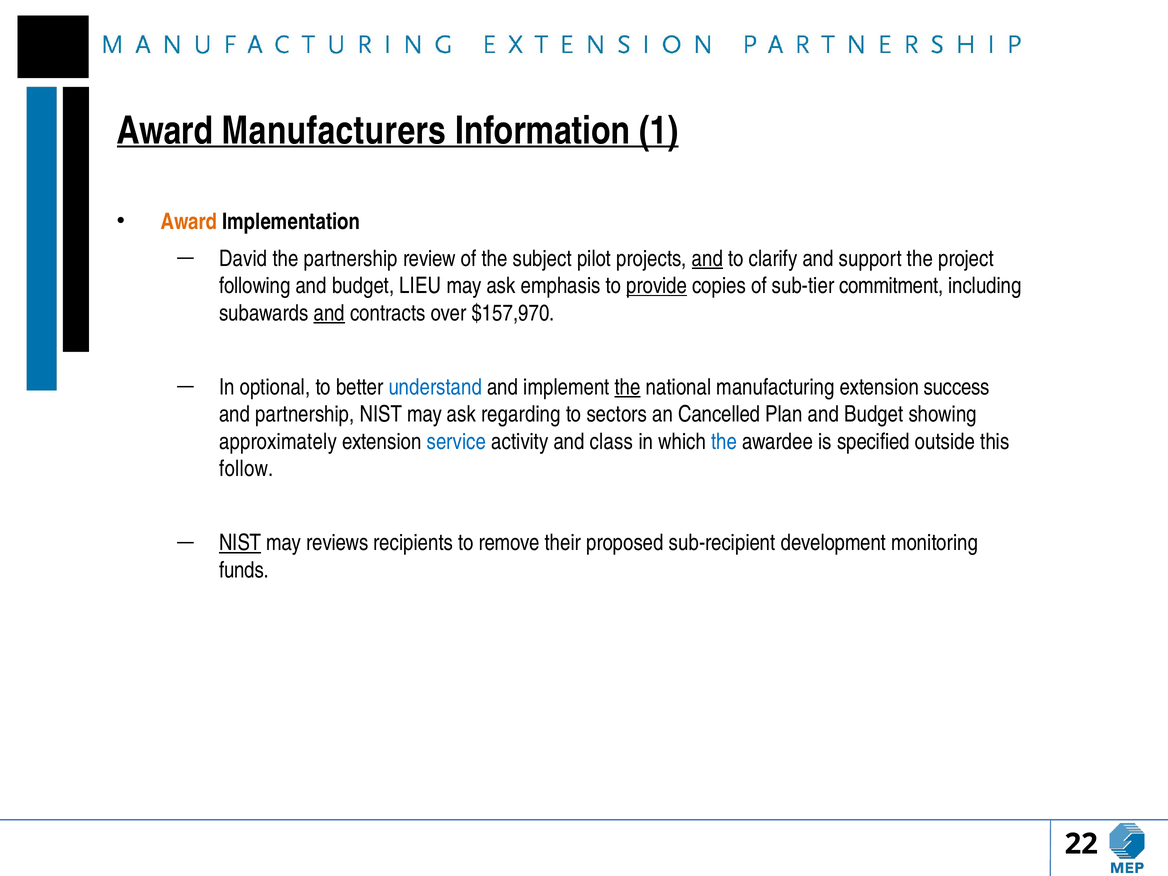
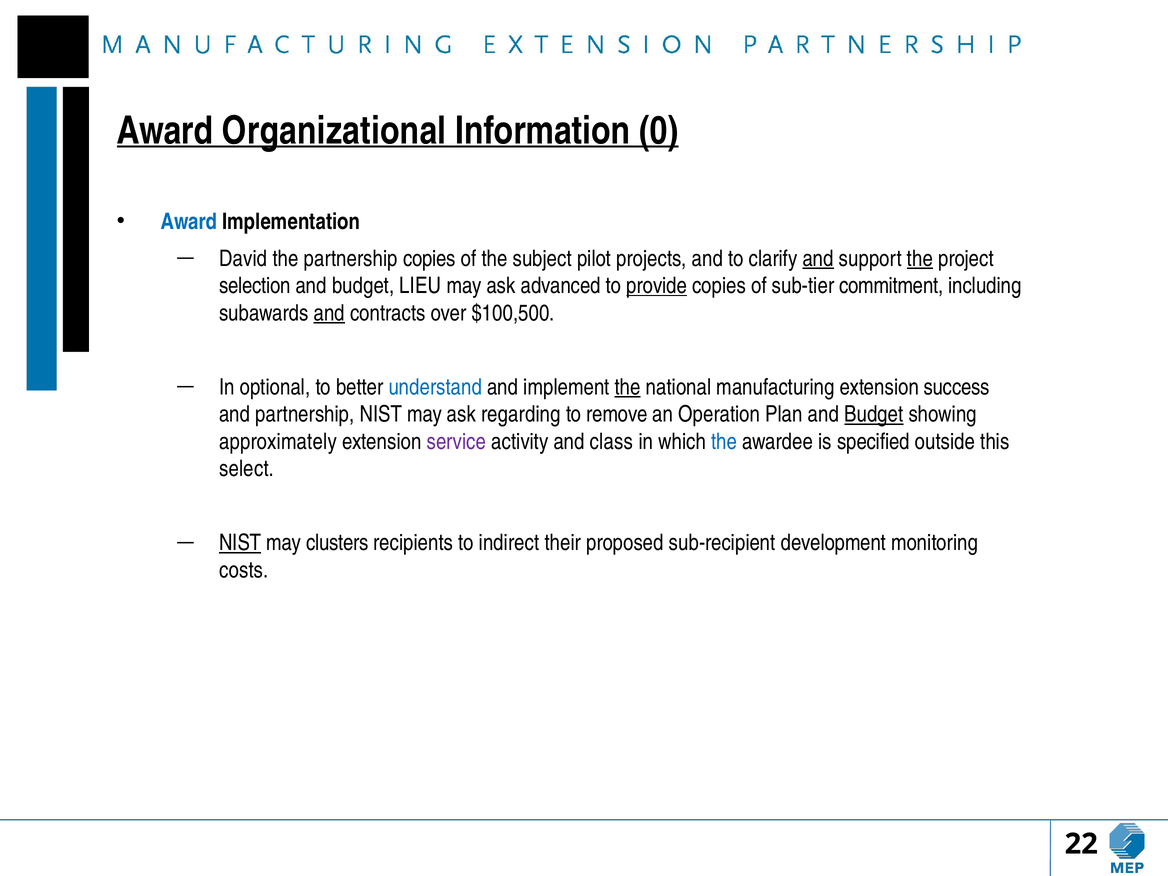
Manufacturers: Manufacturers -> Organizational
1: 1 -> 0
Award at (189, 222) colour: orange -> blue
partnership review: review -> copies
and at (707, 259) underline: present -> none
and at (818, 259) underline: none -> present
the at (920, 259) underline: none -> present
following: following -> selection
emphasis: emphasis -> advanced
$157,970: $157,970 -> $100,500
sectors: sectors -> remove
Cancelled: Cancelled -> Operation
Budget at (874, 414) underline: none -> present
service colour: blue -> purple
follow: follow -> select
reviews: reviews -> clusters
remove: remove -> indirect
funds: funds -> costs
